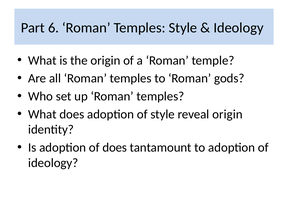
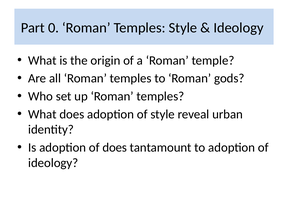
6: 6 -> 0
reveal origin: origin -> urban
